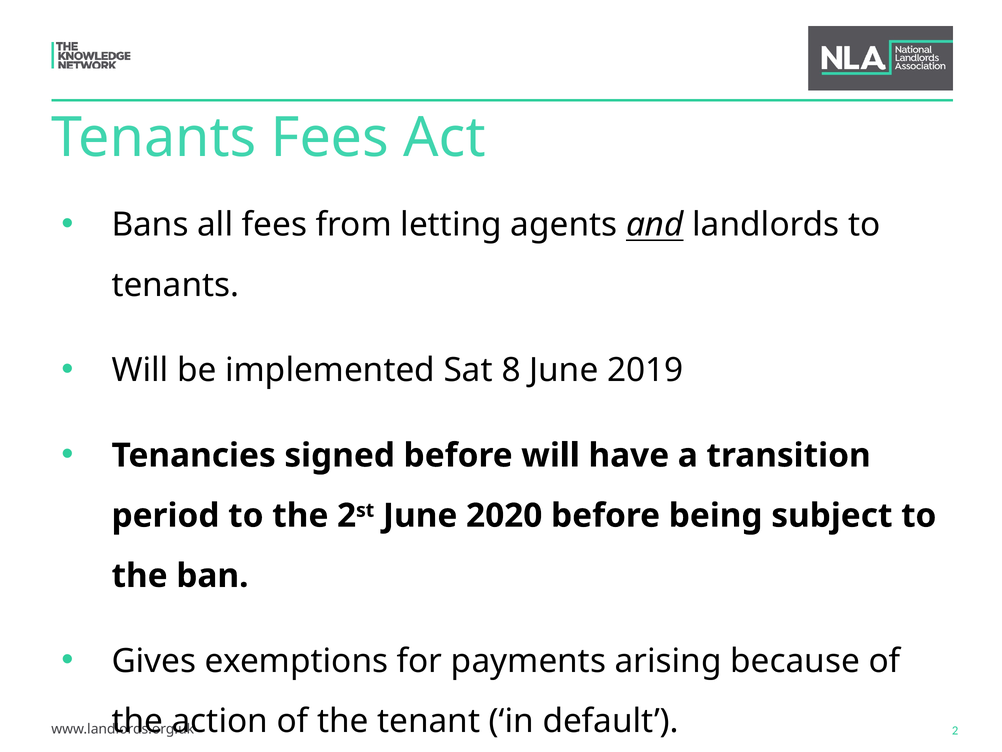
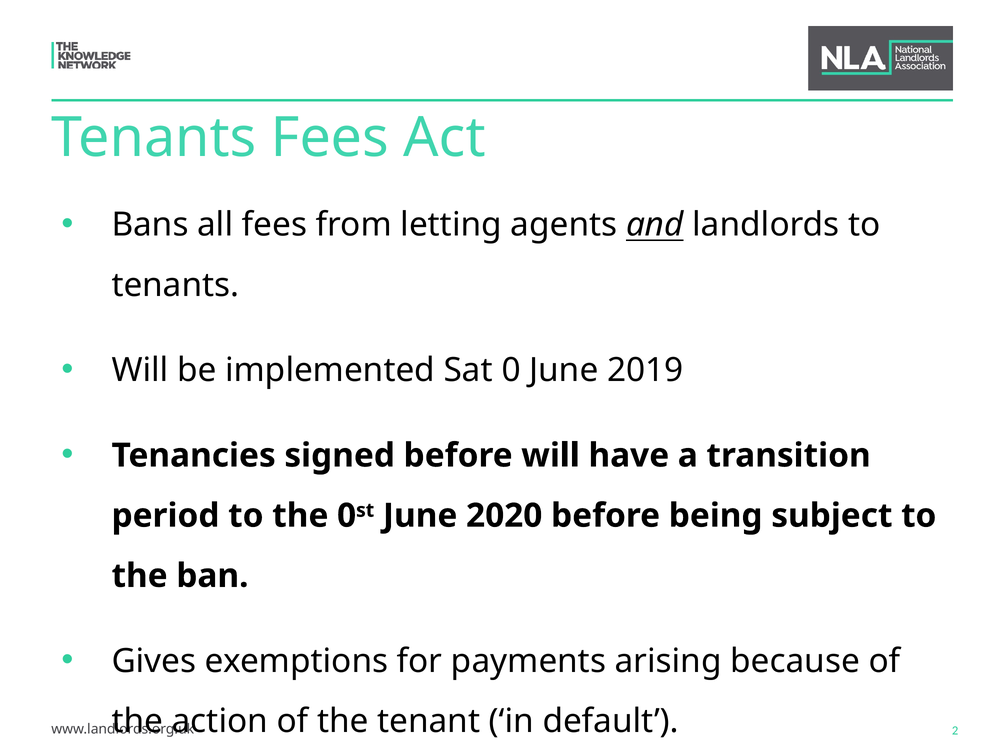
Sat 8: 8 -> 0
the 2: 2 -> 0
